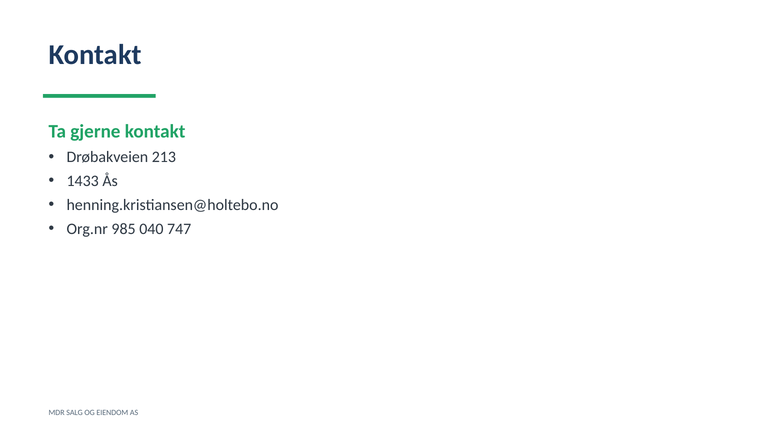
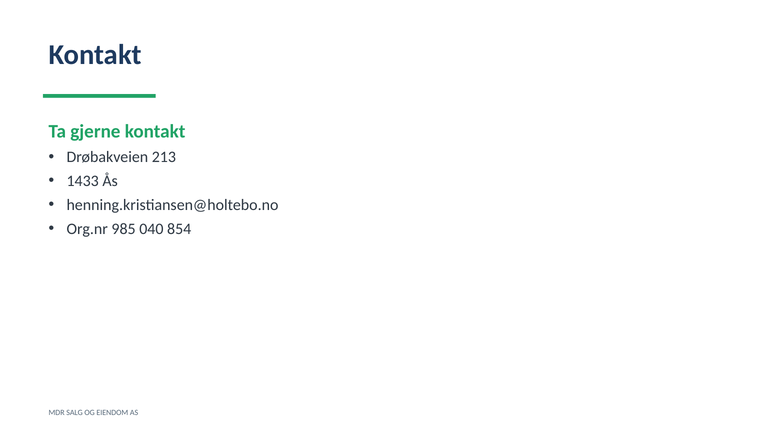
747: 747 -> 854
